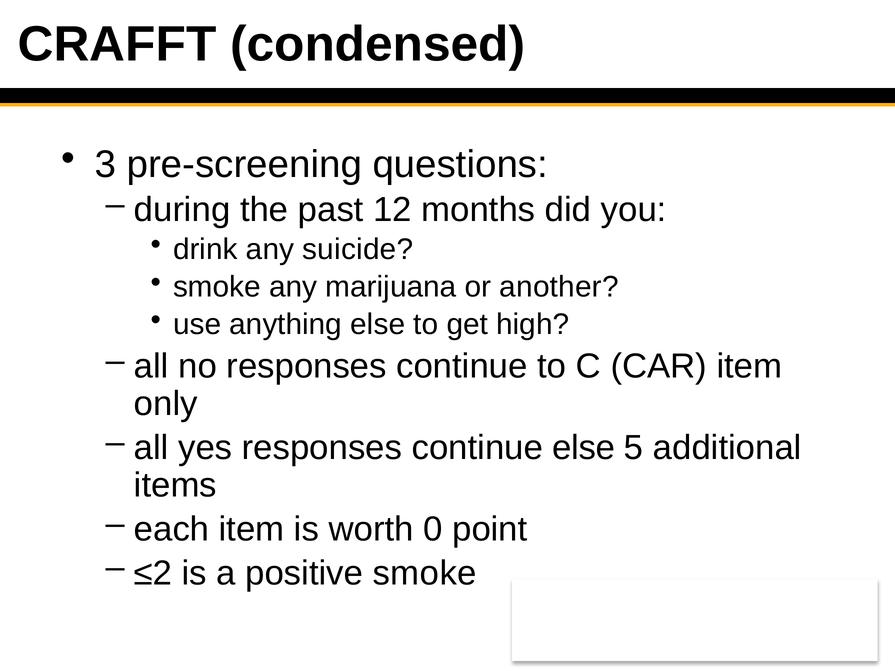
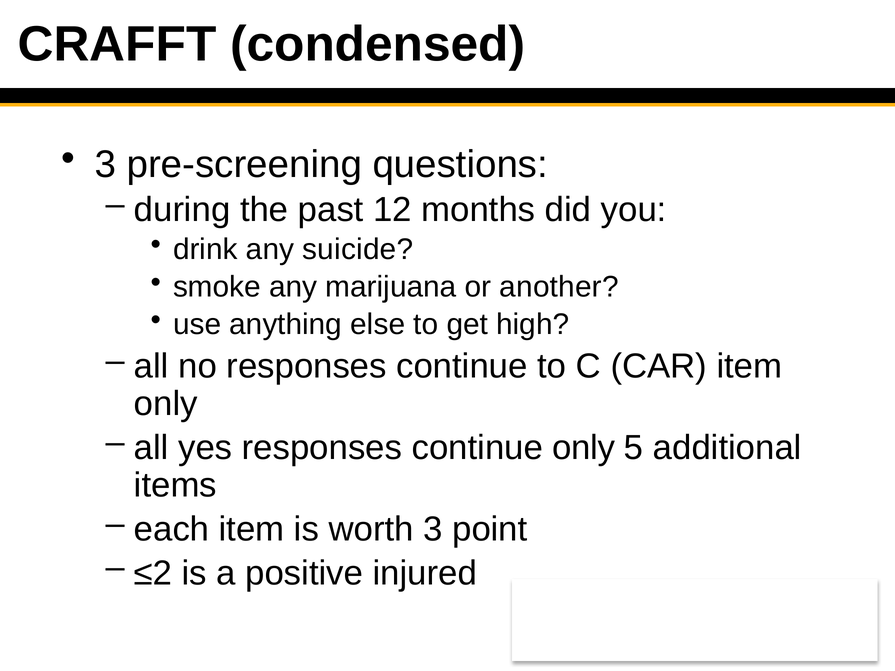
continue else: else -> only
worth 0: 0 -> 3
positive smoke: smoke -> injured
